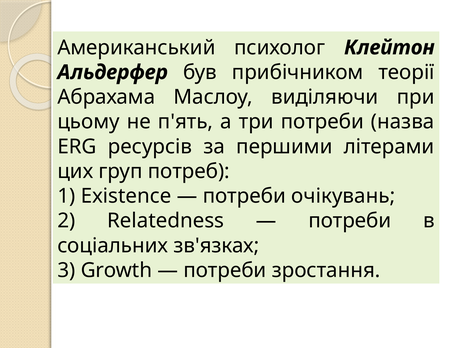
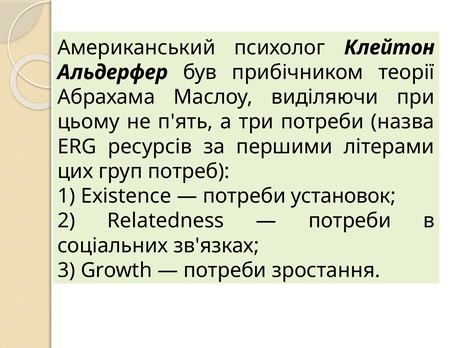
очікувань: очікувань -> установок
